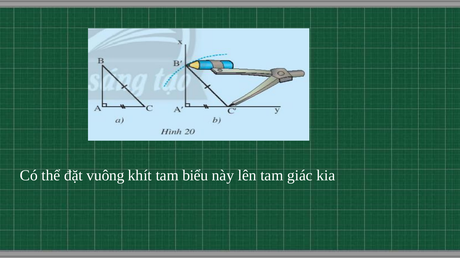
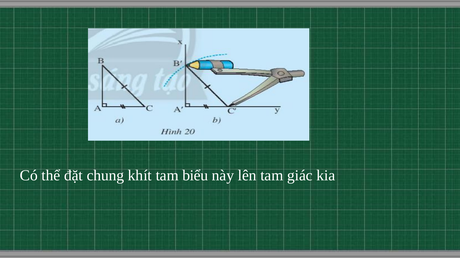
vuông: vuông -> chung
